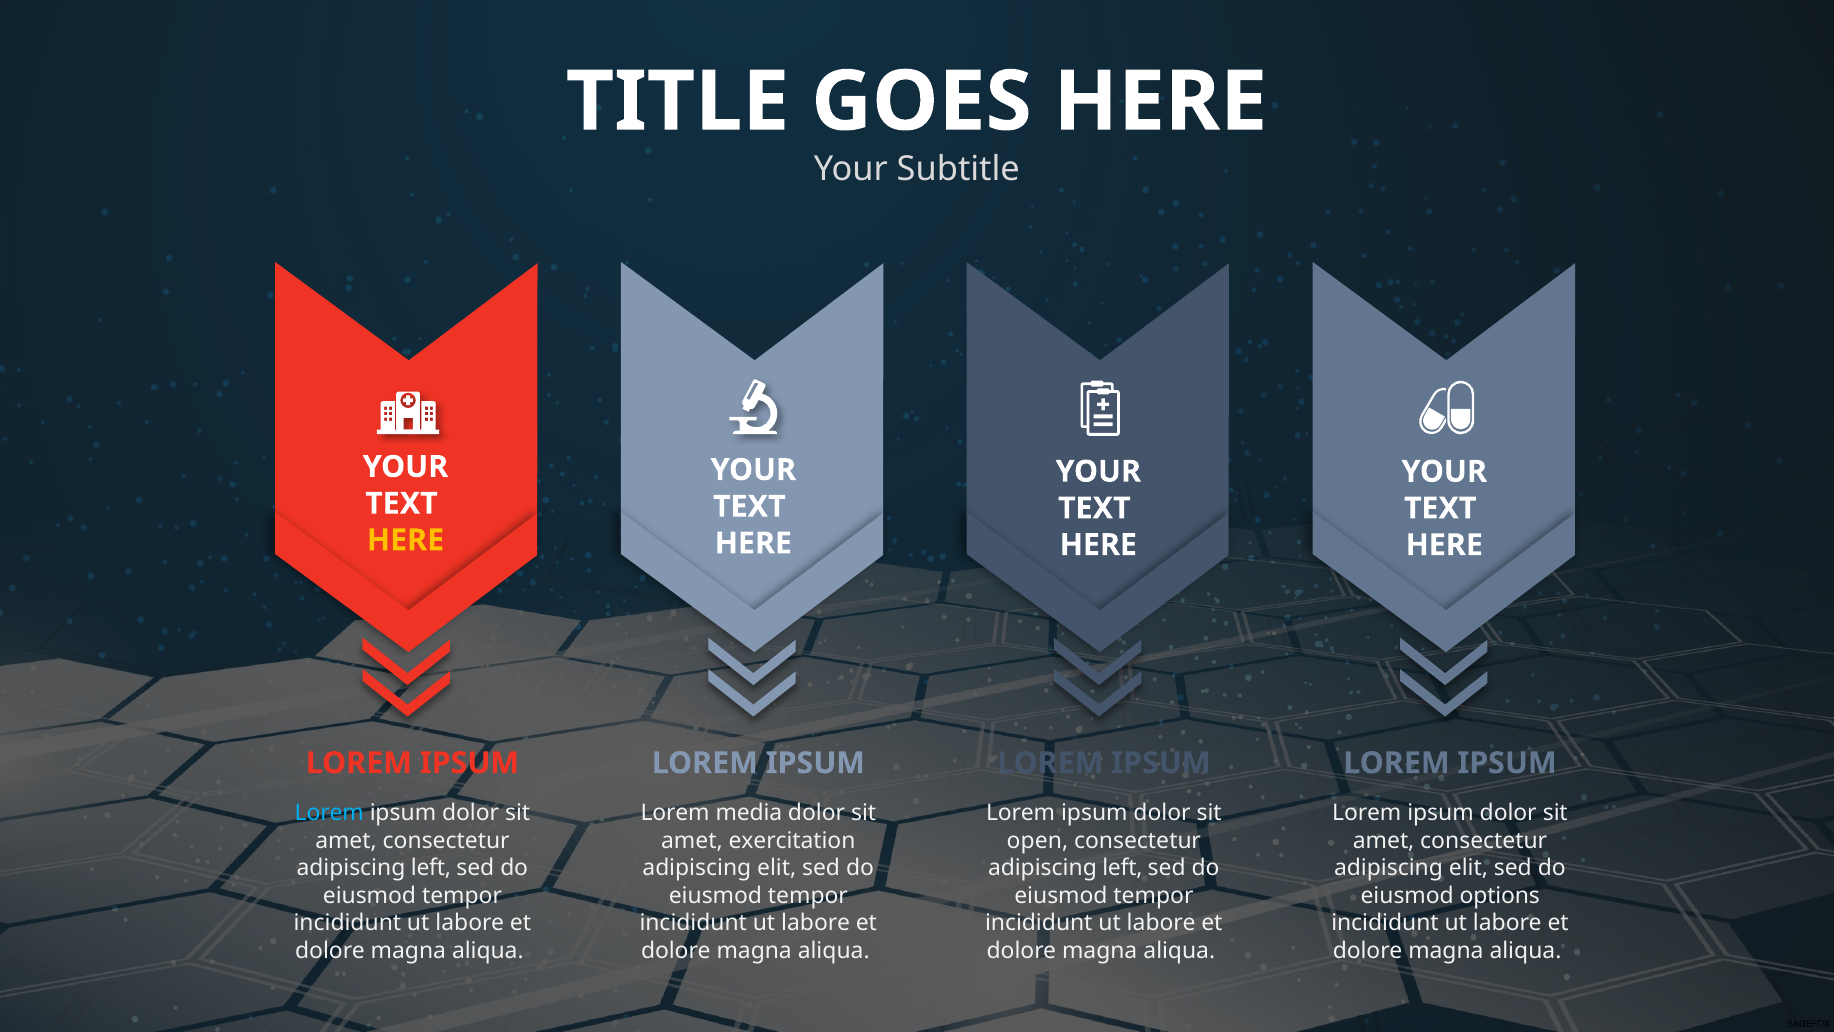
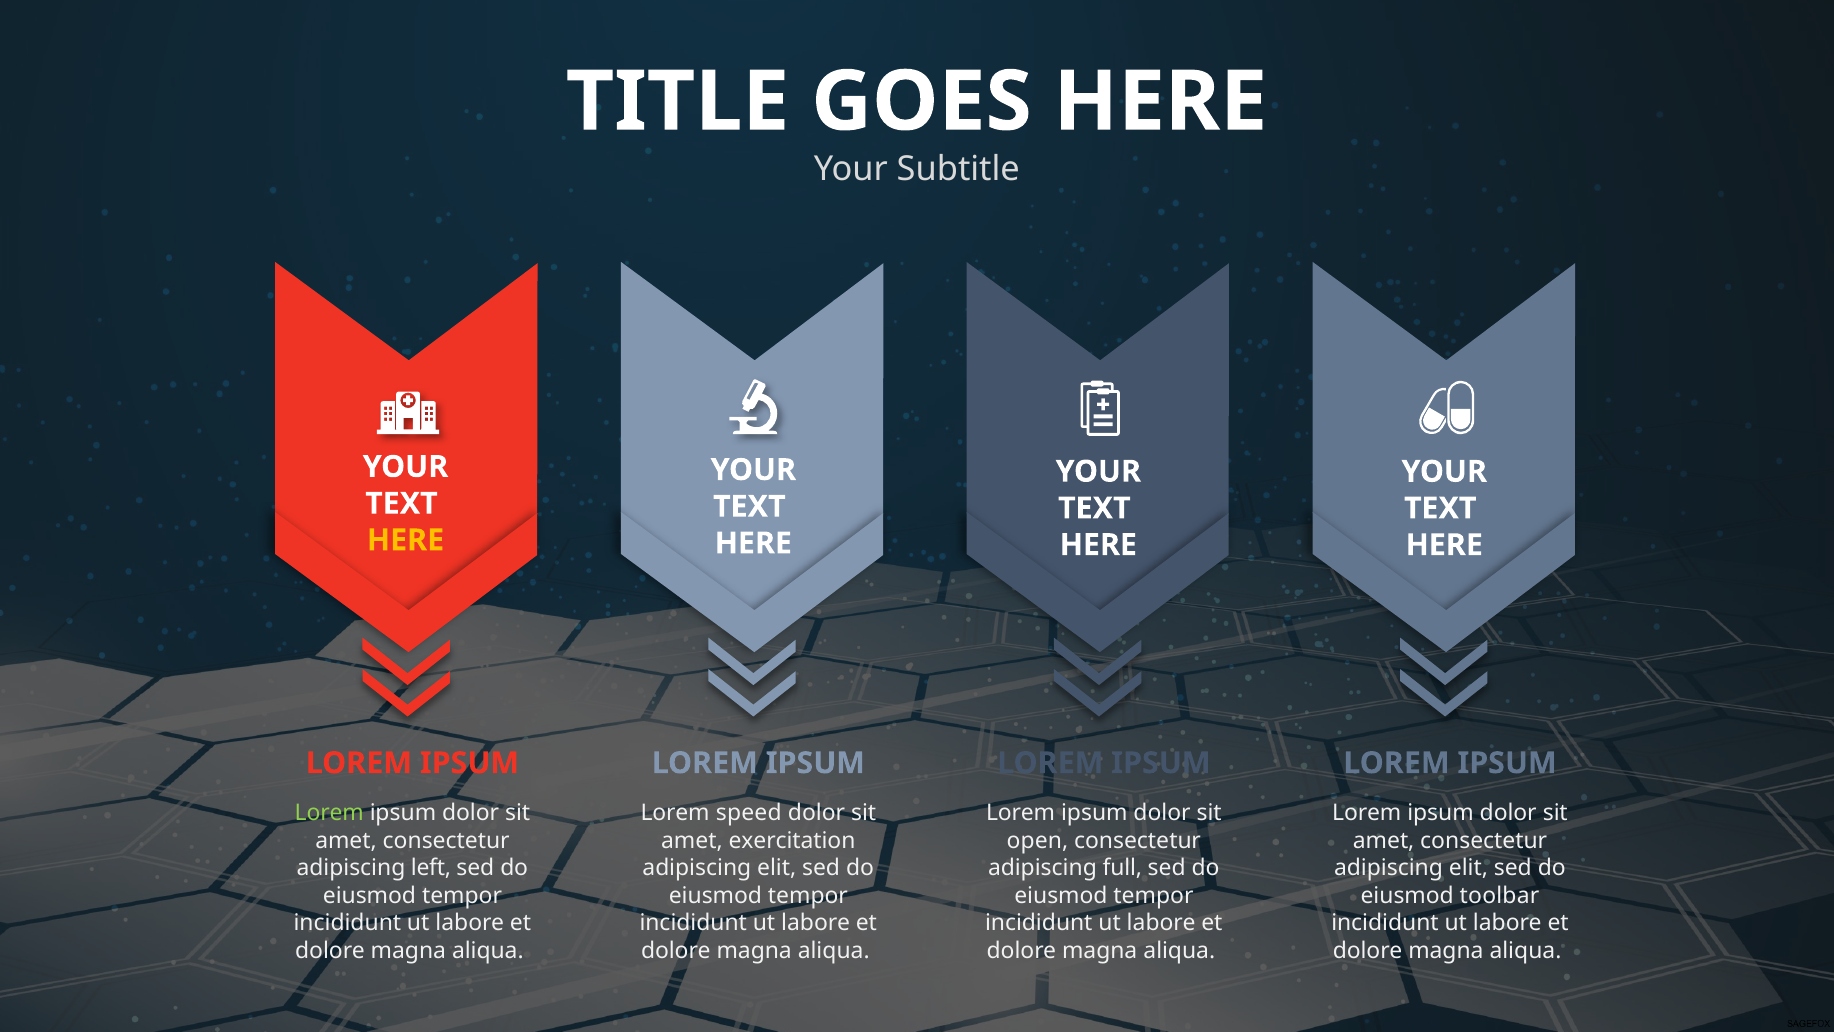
Lorem at (329, 813) colour: light blue -> light green
media: media -> speed
left at (1122, 868): left -> full
options: options -> toolbar
